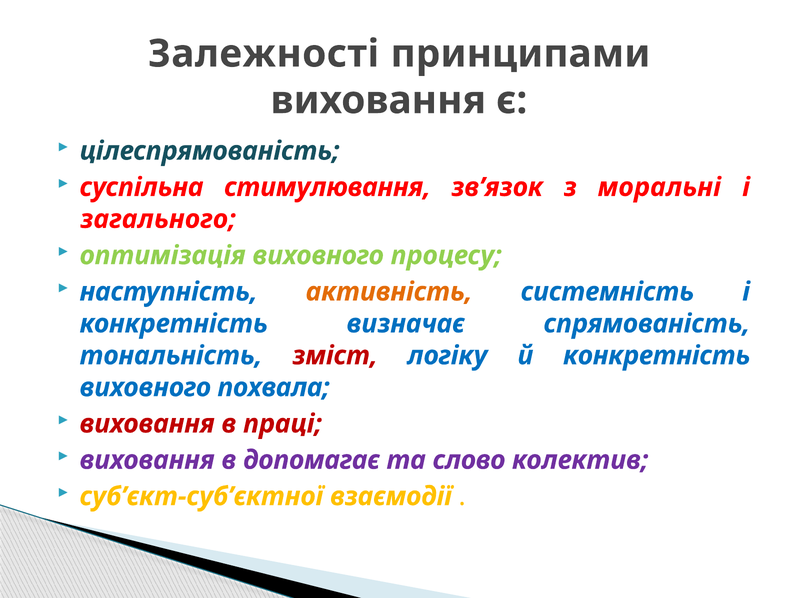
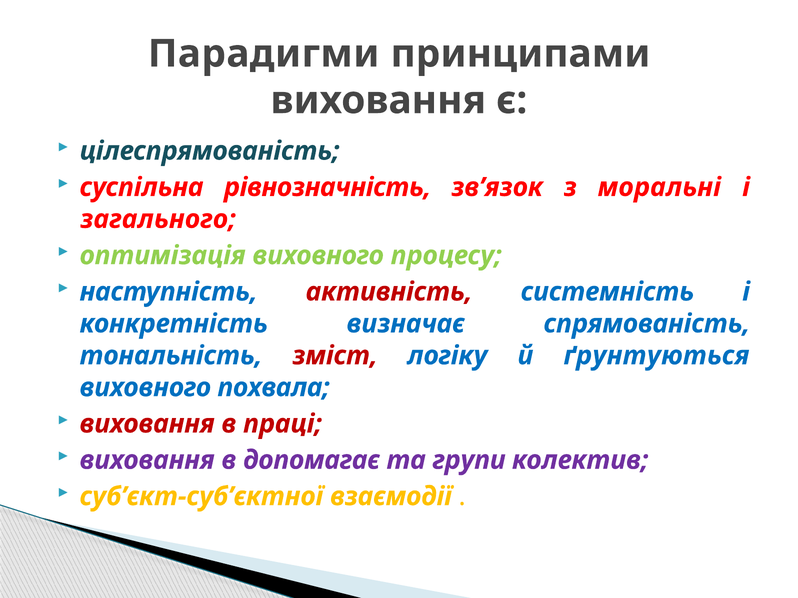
Залежності: Залежності -> Парадигми
стимулювання: стимулювання -> рівнозначність
активність colour: orange -> red
й конкретність: конкретність -> ґрунтуються
слово: слово -> групи
